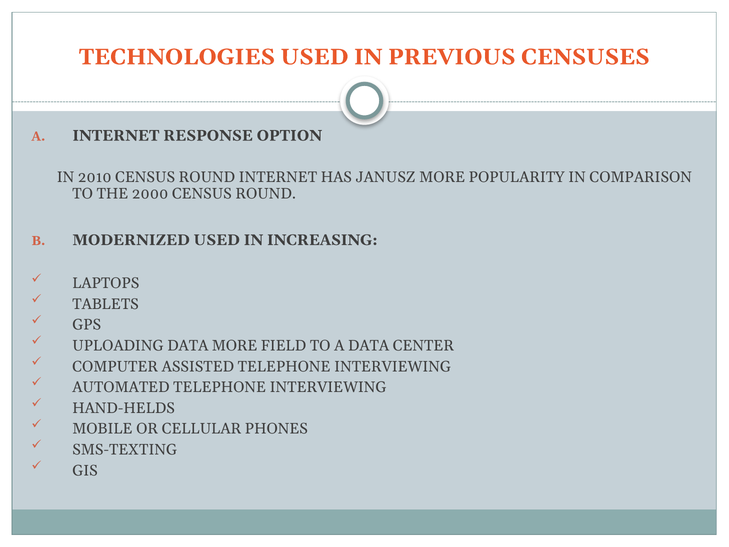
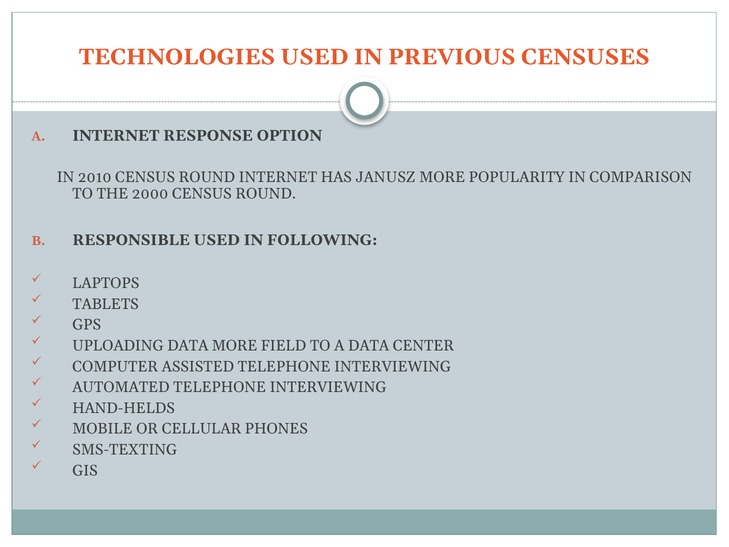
MODERNIZED: MODERNIZED -> RESPONSIBLE
INCREASING: INCREASING -> FOLLOWING
